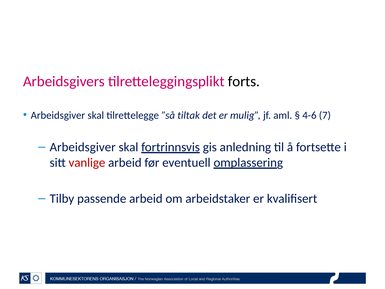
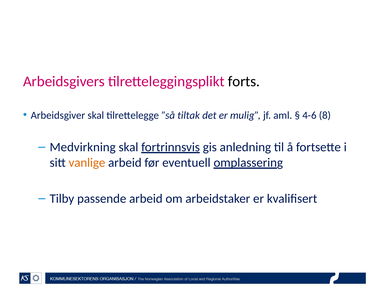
7: 7 -> 8
Arbeidsgiver at (83, 147): Arbeidsgiver -> Medvirkning
vanlige colour: red -> orange
